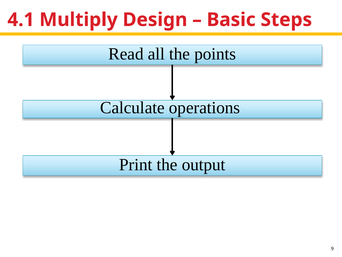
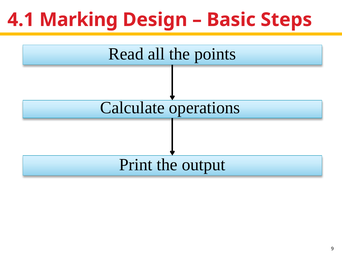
Multiply: Multiply -> Marking
